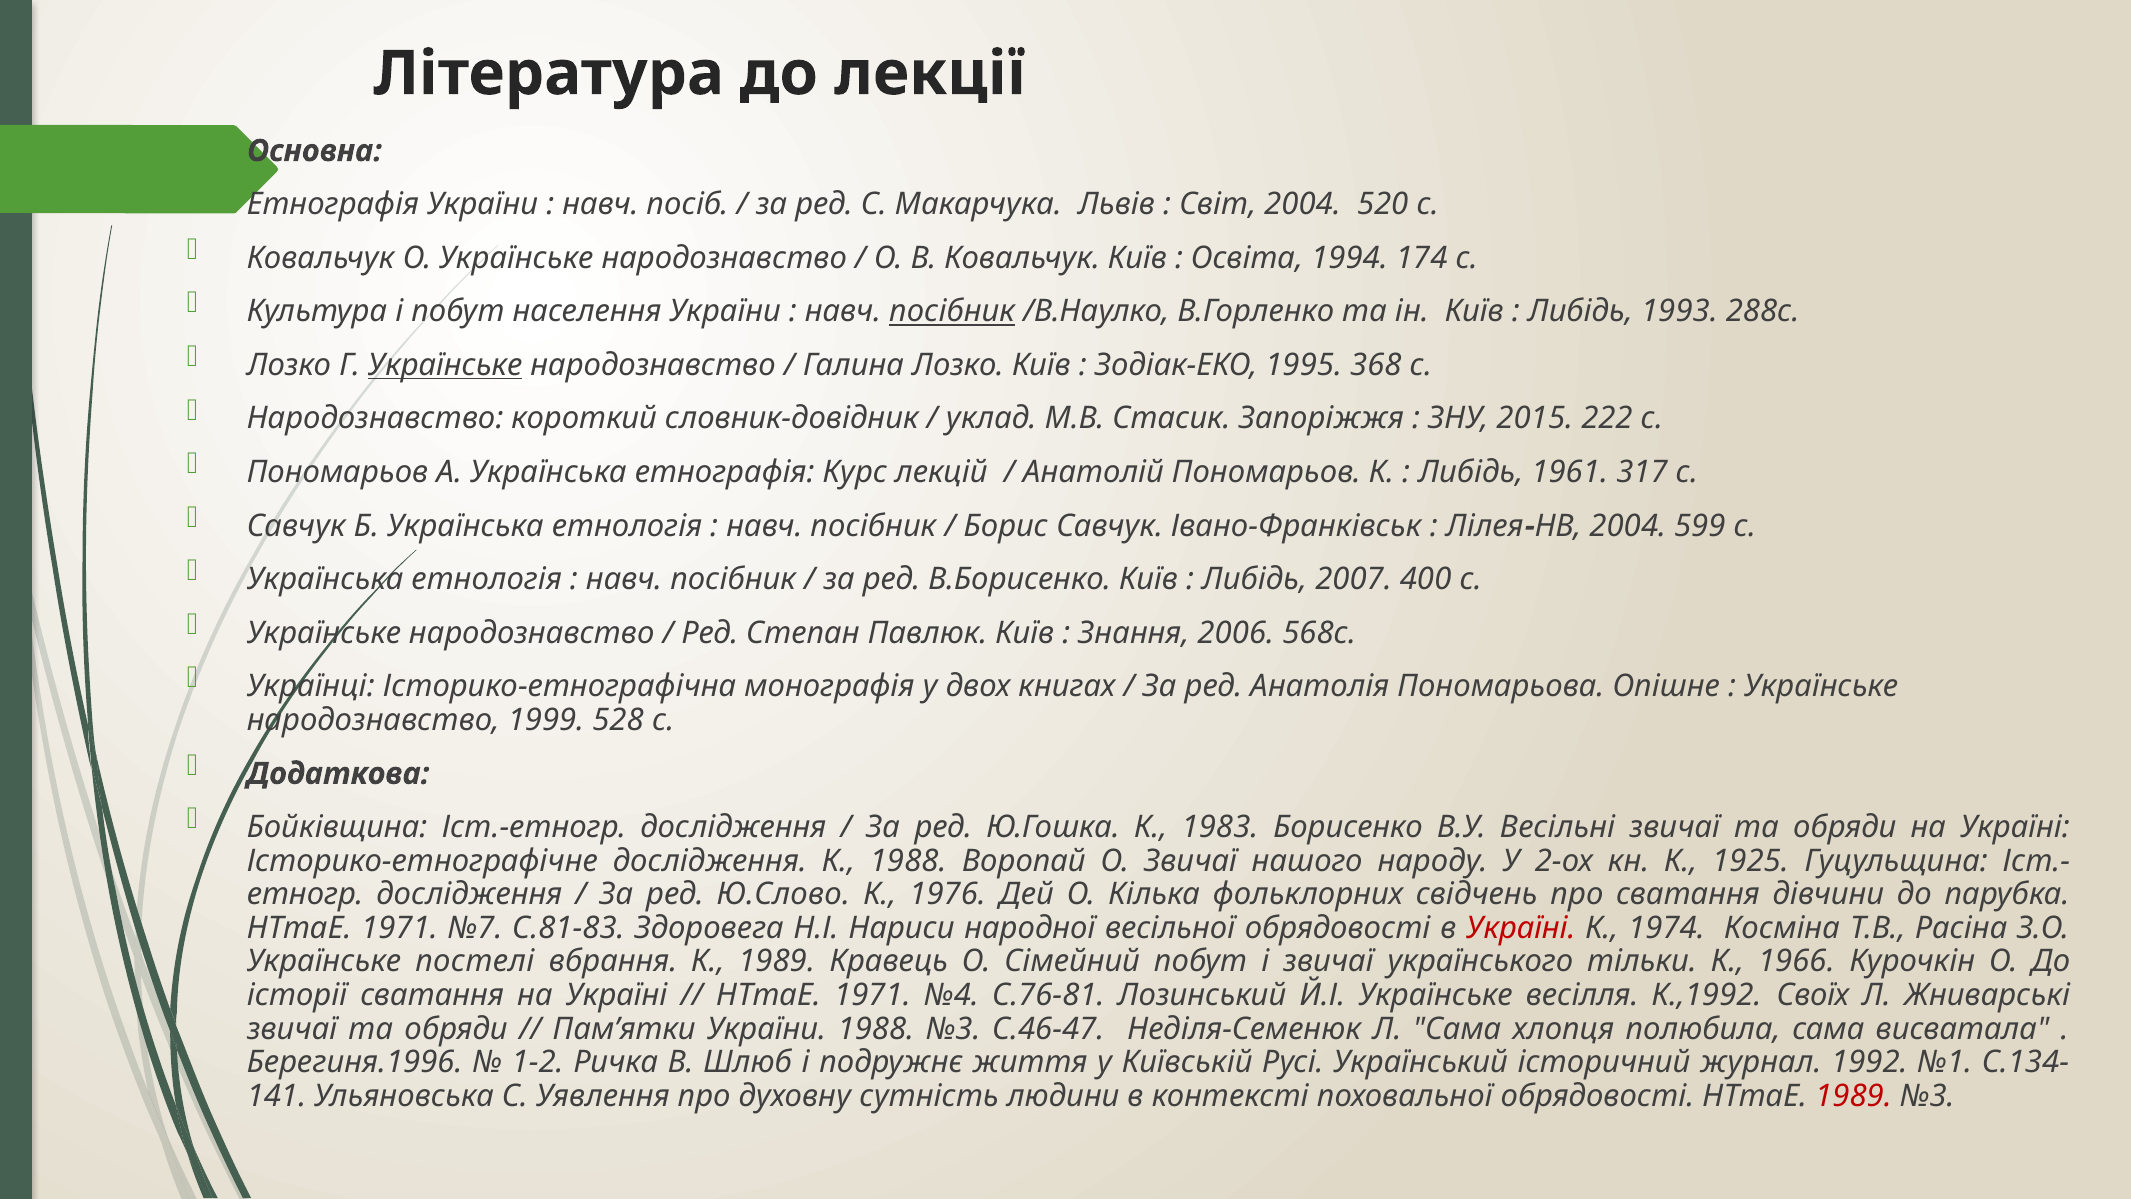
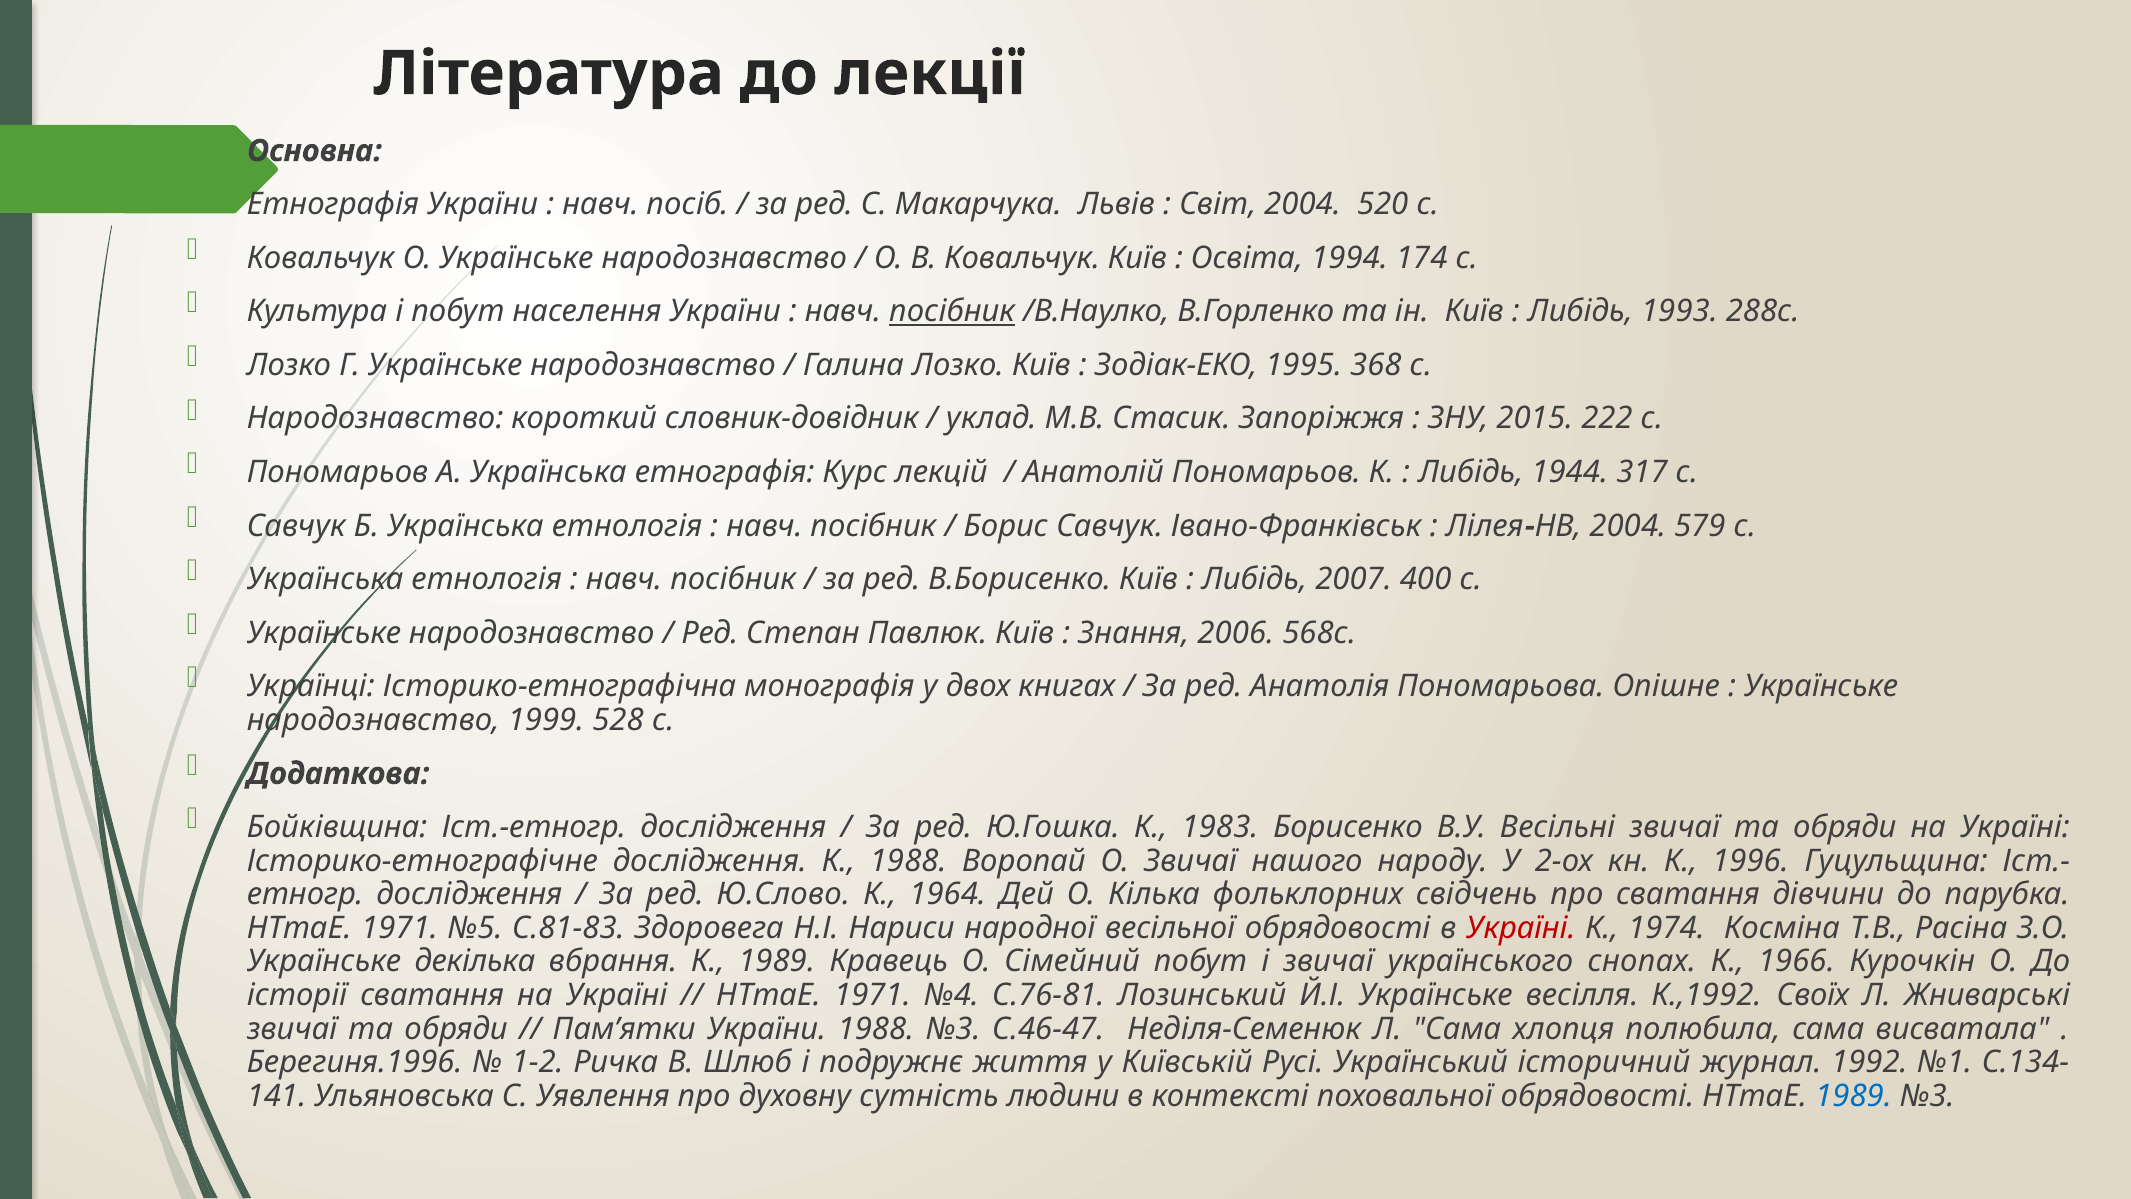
Українське at (445, 365) underline: present -> none
1961: 1961 -> 1944
599: 599 -> 579
1925: 1925 -> 1996
1976: 1976 -> 1964
№7: №7 -> №5
постелі: постелі -> декілька
тільки: тільки -> снопах
1989 at (1853, 1096) colour: red -> blue
